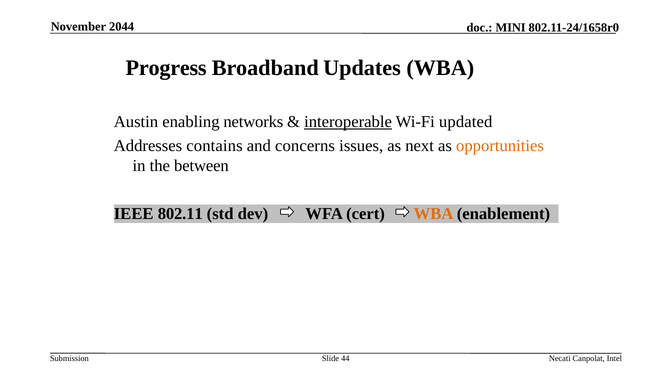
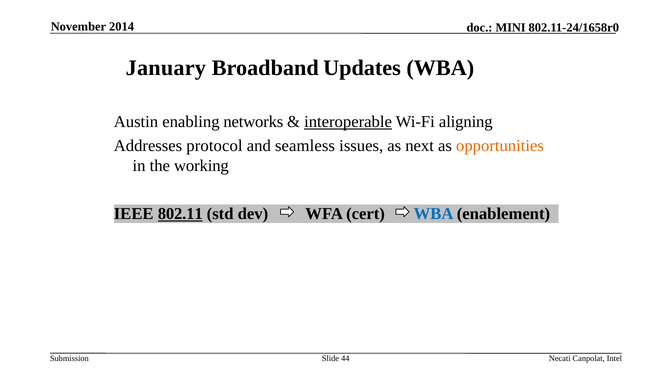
2044: 2044 -> 2014
Progress: Progress -> January
updated: updated -> aligning
contains: contains -> protocol
concerns: concerns -> seamless
between: between -> working
802.11 underline: none -> present
WBA at (434, 214) colour: orange -> blue
